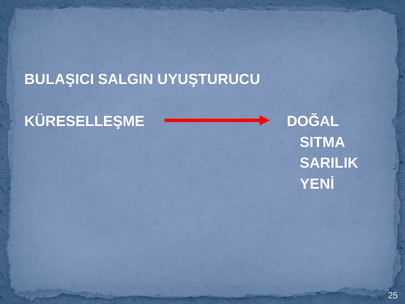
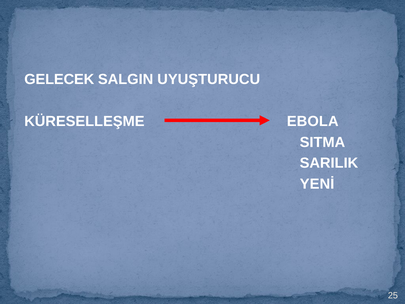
BULAŞICI: BULAŞICI -> GELECEK
DOĞAL: DOĞAL -> EBOLA
